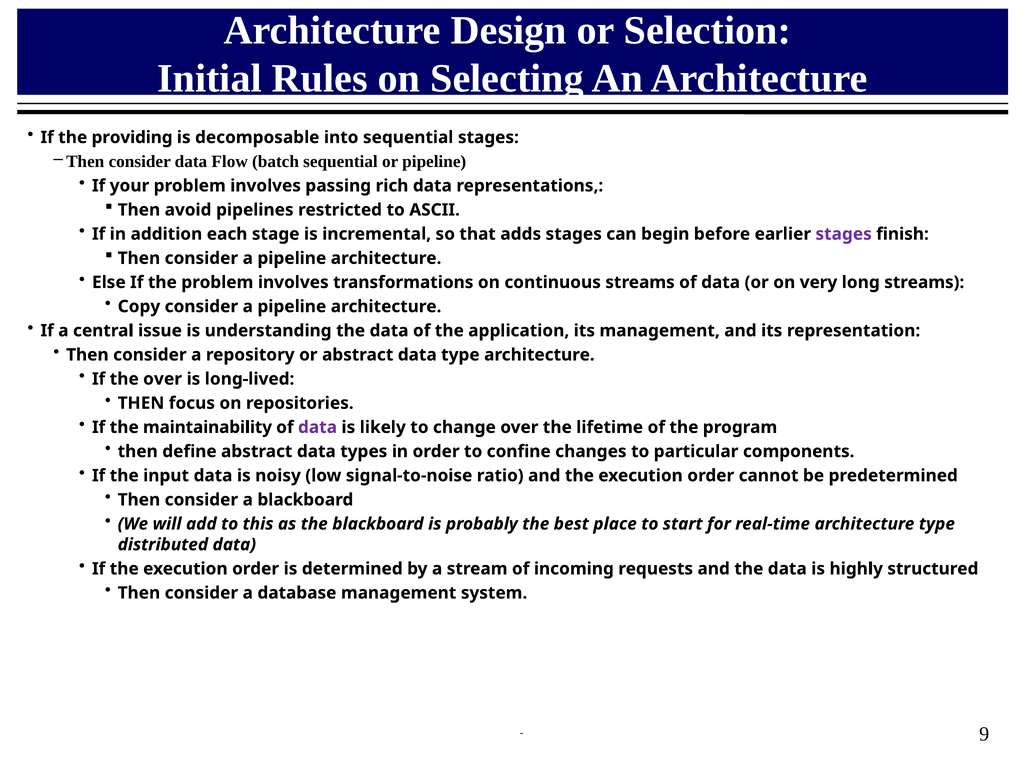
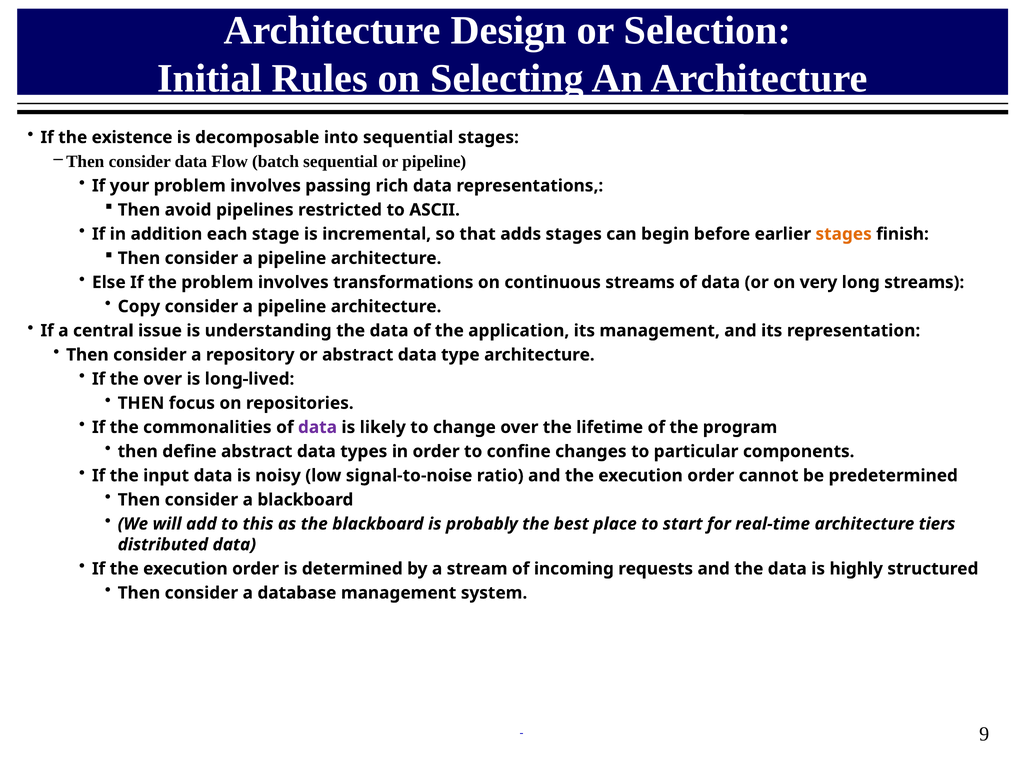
providing: providing -> existence
stages at (844, 234) colour: purple -> orange
maintainability: maintainability -> commonalities
architecture type: type -> tiers
